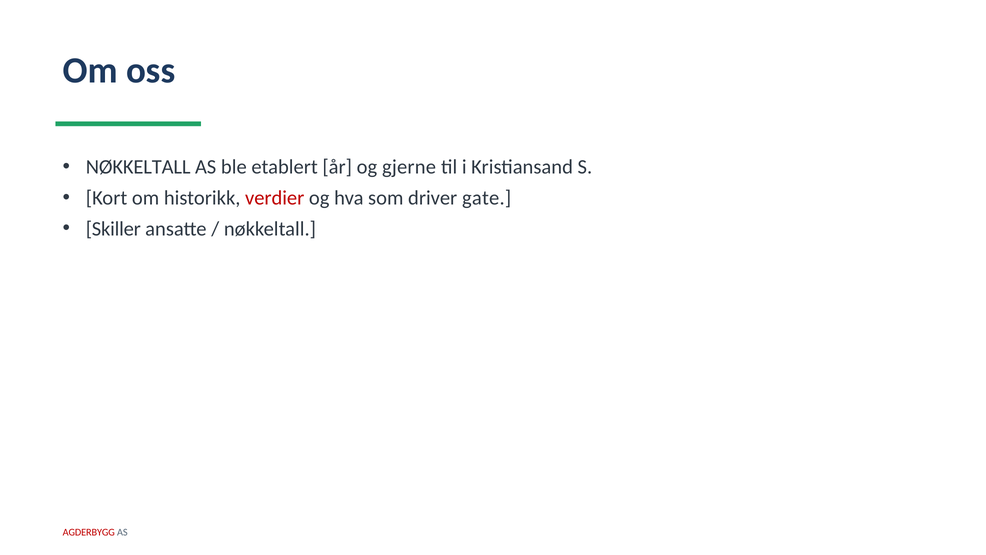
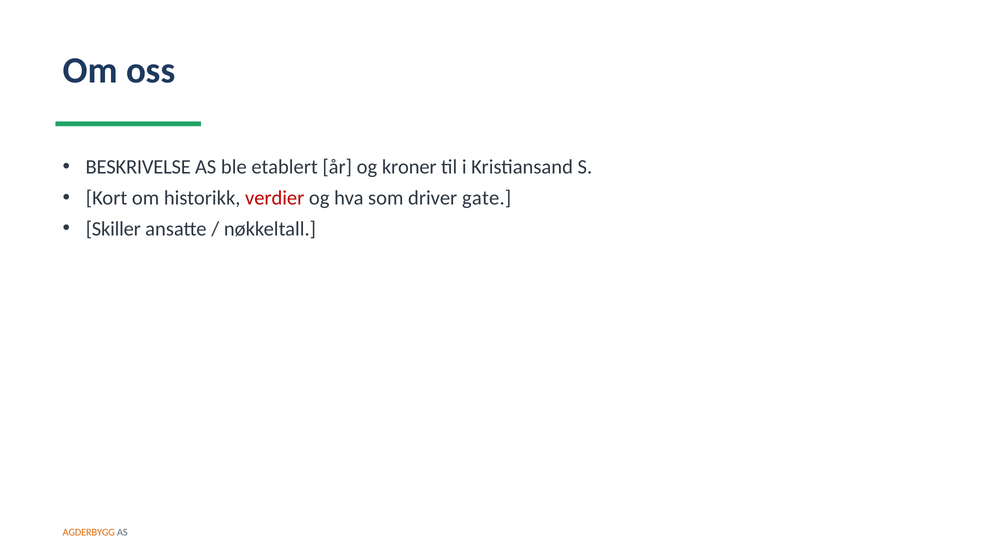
NØKKELTALL at (138, 167): NØKKELTALL -> BESKRIVELSE
gjerne: gjerne -> kroner
AGDERBYGG colour: red -> orange
